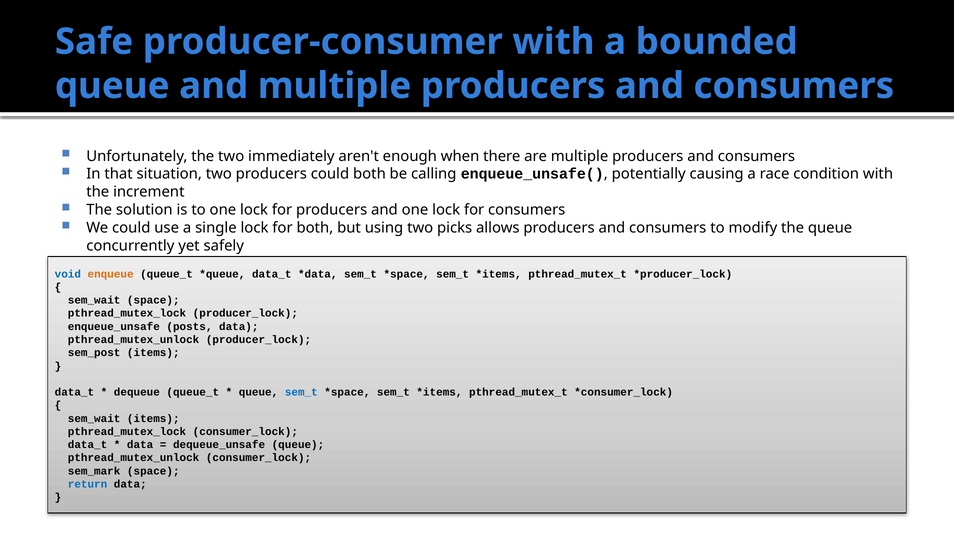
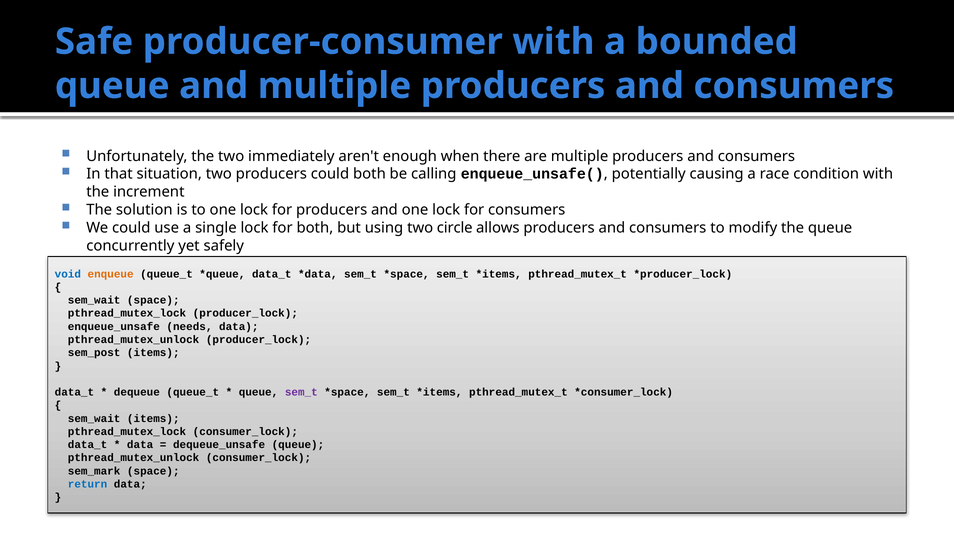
picks: picks -> circle
posts: posts -> needs
sem_t at (301, 392) colour: blue -> purple
